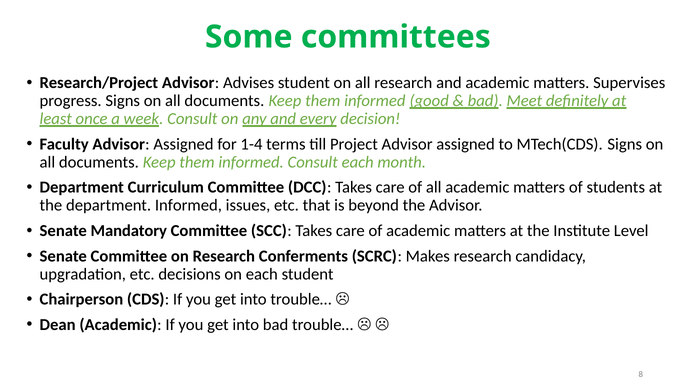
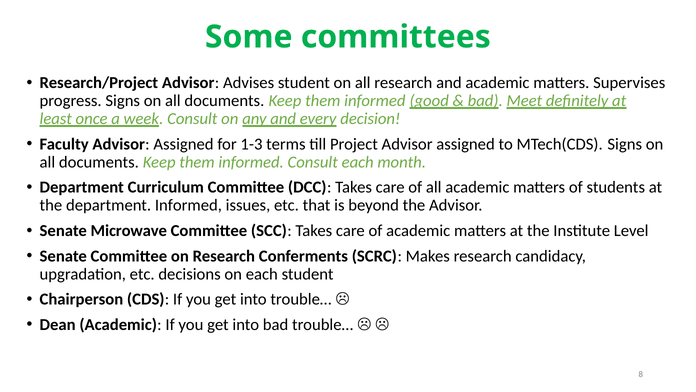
1-4: 1-4 -> 1-3
Mandatory: Mandatory -> Microwave
